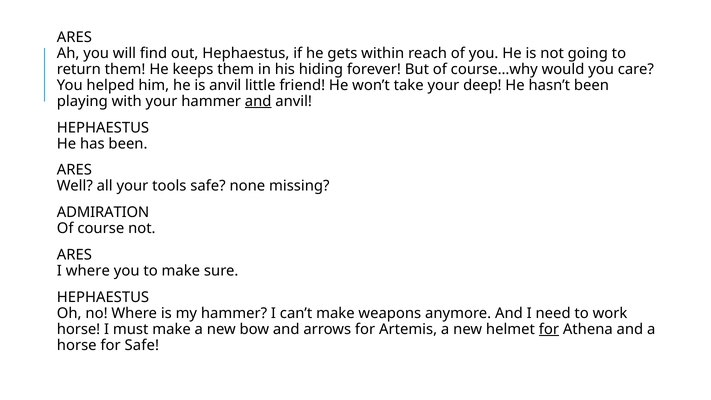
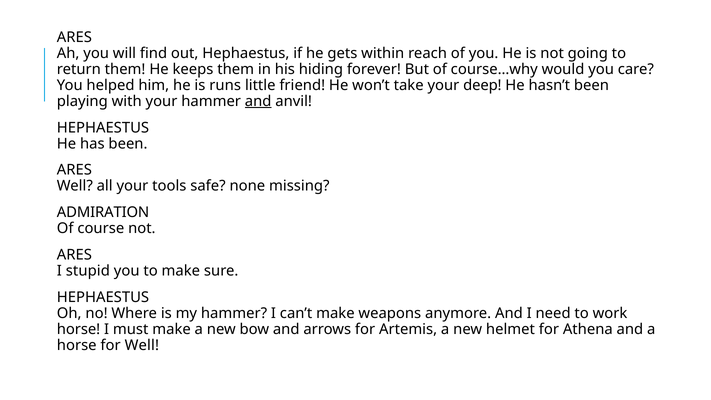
is anvil: anvil -> runs
I where: where -> stupid
for at (549, 329) underline: present -> none
for Safe: Safe -> Well
